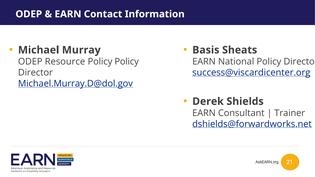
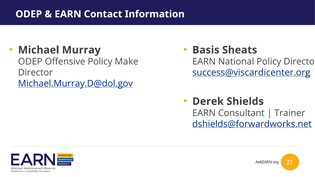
Resource: Resource -> Offensive
Policy Policy: Policy -> Make
